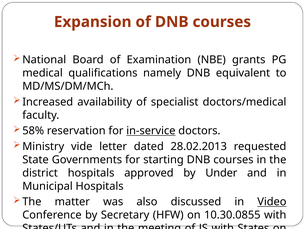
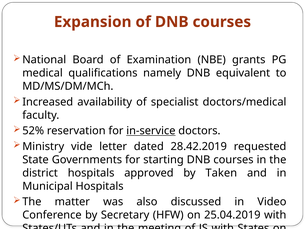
58%: 58% -> 52%
28.02.2013: 28.02.2013 -> 28.42.2019
Under: Under -> Taken
Video underline: present -> none
10.30.0855: 10.30.0855 -> 25.04.2019
